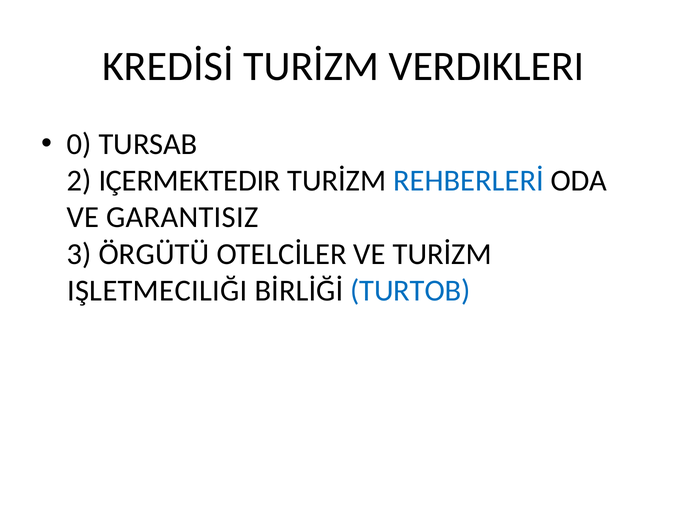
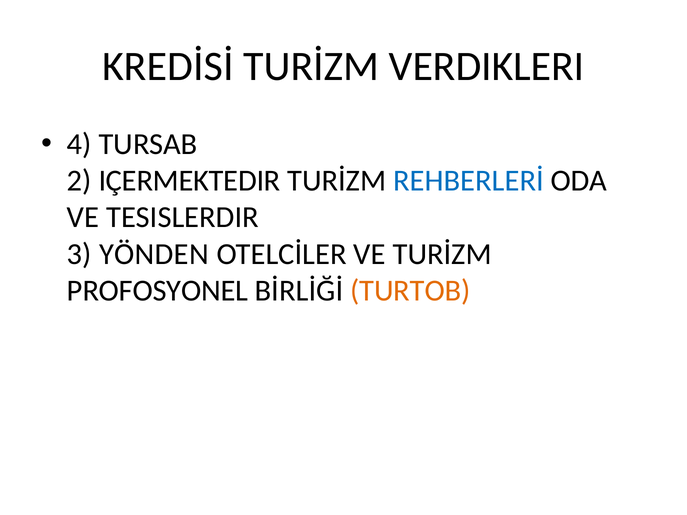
0: 0 -> 4
GARANTISIZ: GARANTISIZ -> TESISLERDIR
ÖRGÜTÜ: ÖRGÜTÜ -> YÖNDEN
IŞLETMECILIĞI: IŞLETMECILIĞI -> PROFOSYONEL
TURTOB colour: blue -> orange
